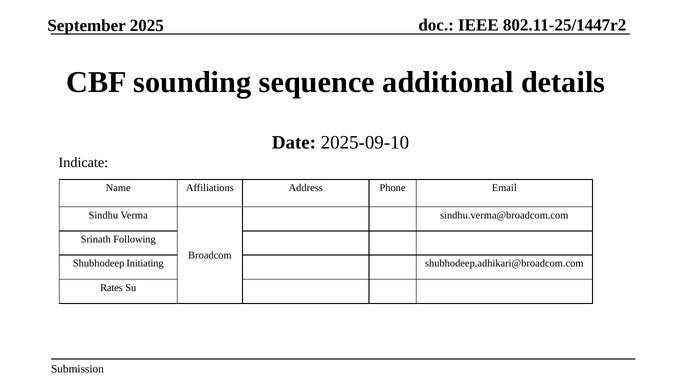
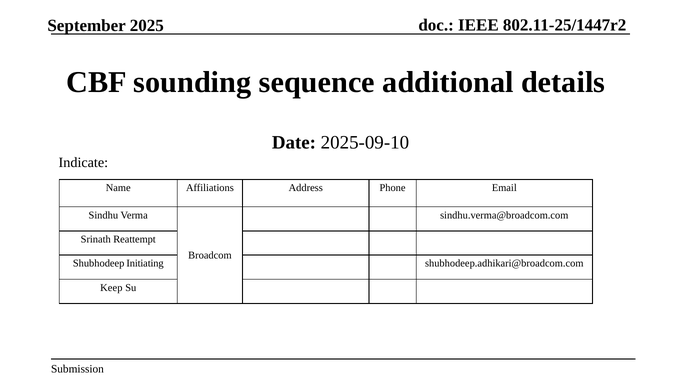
Following: Following -> Reattempt
Rates: Rates -> Keep
